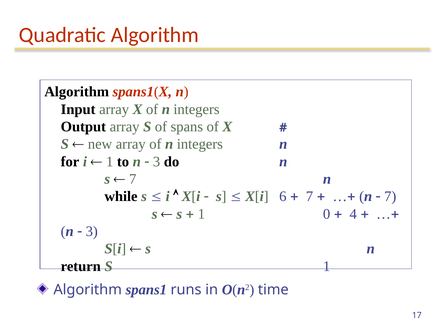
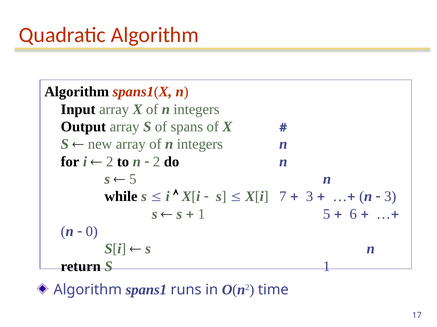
1 at (110, 162): 1 -> 2
3 at (157, 162): 3 -> 2
7 at (133, 179): 7 -> 5
6: 6 -> 7
7 at (310, 197): 7 -> 3
7 at (390, 197): 7 -> 3
1 0: 0 -> 5
4: 4 -> 6
3 at (92, 232): 3 -> 0
